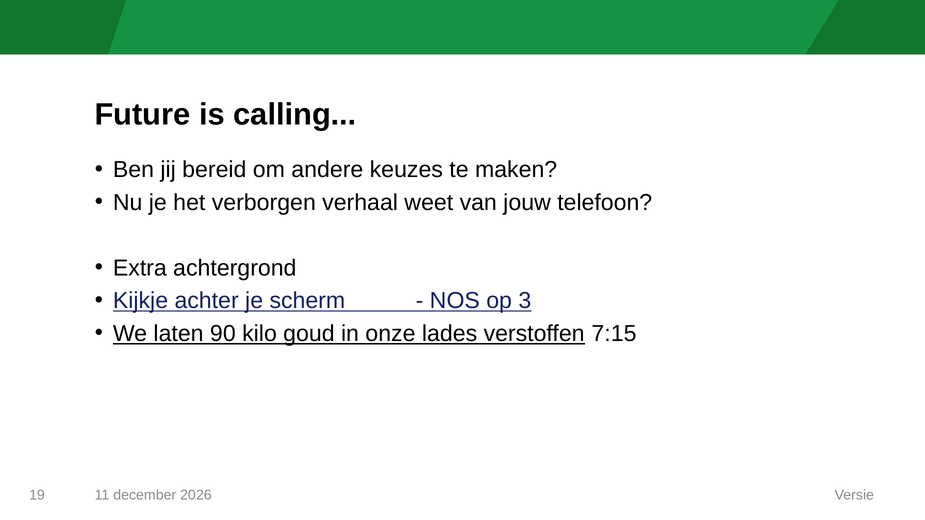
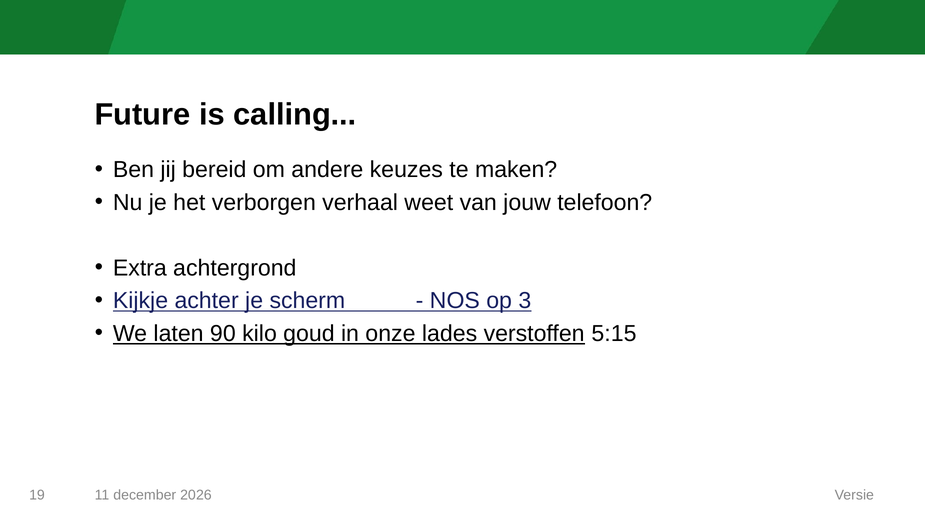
7:15: 7:15 -> 5:15
